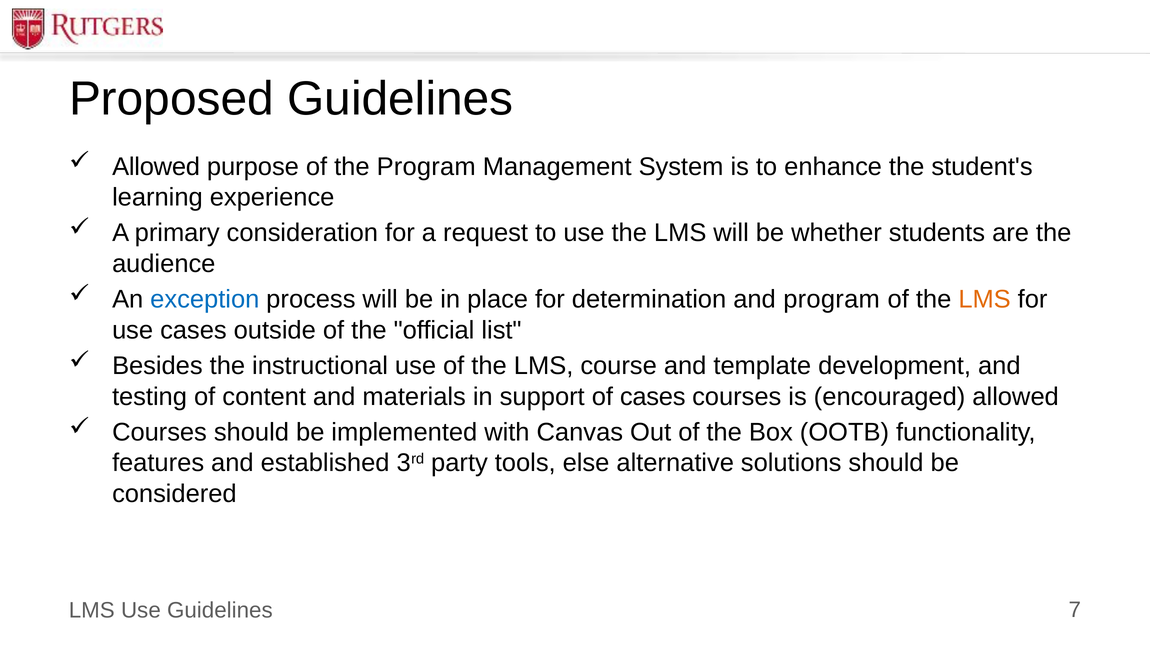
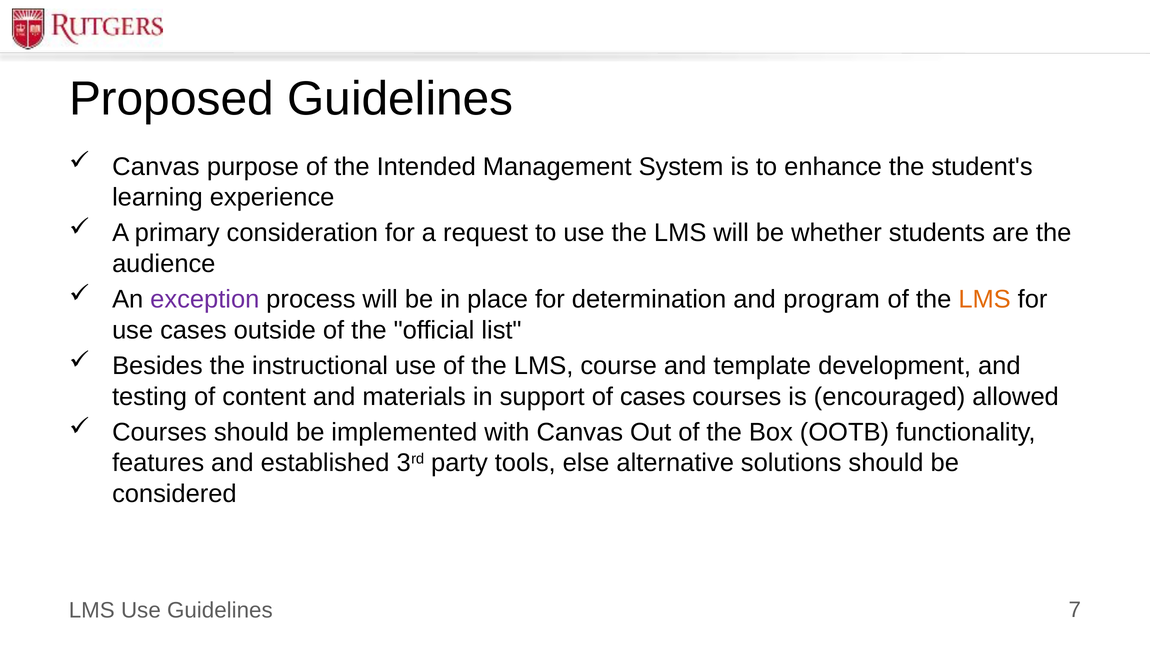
Allowed at (156, 167): Allowed -> Canvas
the Program: Program -> Intended
exception colour: blue -> purple
